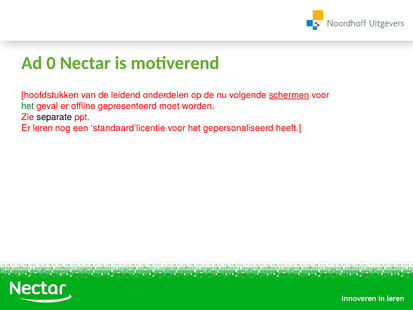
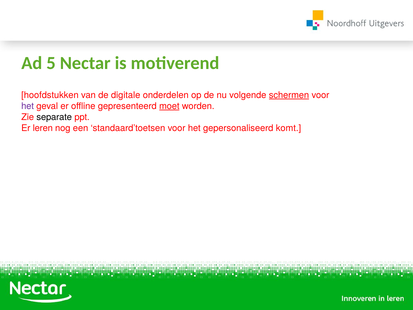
0: 0 -> 5
leidend: leidend -> digitale
het at (28, 106) colour: green -> purple
moet underline: none -> present
standaard’licentie: standaard’licentie -> standaard’toetsen
heeft: heeft -> komt
